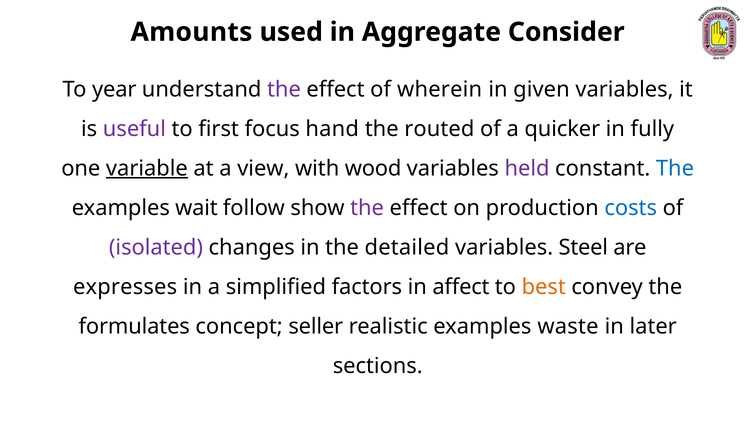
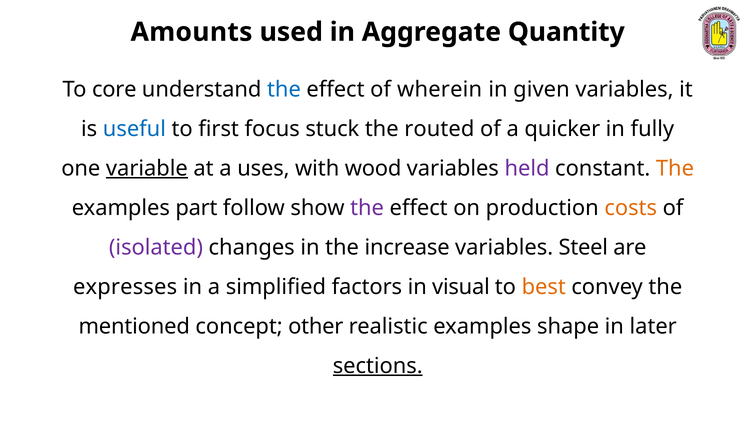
Consider: Consider -> Quantity
year: year -> core
the at (284, 89) colour: purple -> blue
useful colour: purple -> blue
hand: hand -> stuck
view: view -> uses
The at (675, 168) colour: blue -> orange
wait: wait -> part
costs colour: blue -> orange
detailed: detailed -> increase
affect: affect -> visual
formulates: formulates -> mentioned
seller: seller -> other
waste: waste -> shape
sections underline: none -> present
